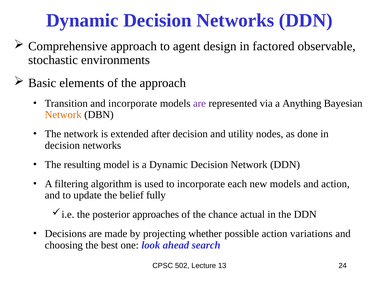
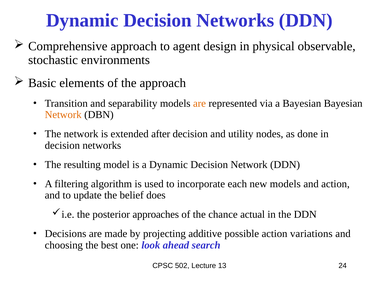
factored: factored -> physical
and incorporate: incorporate -> separability
are at (199, 103) colour: purple -> orange
a Anything: Anything -> Bayesian
fully: fully -> does
whether: whether -> additive
